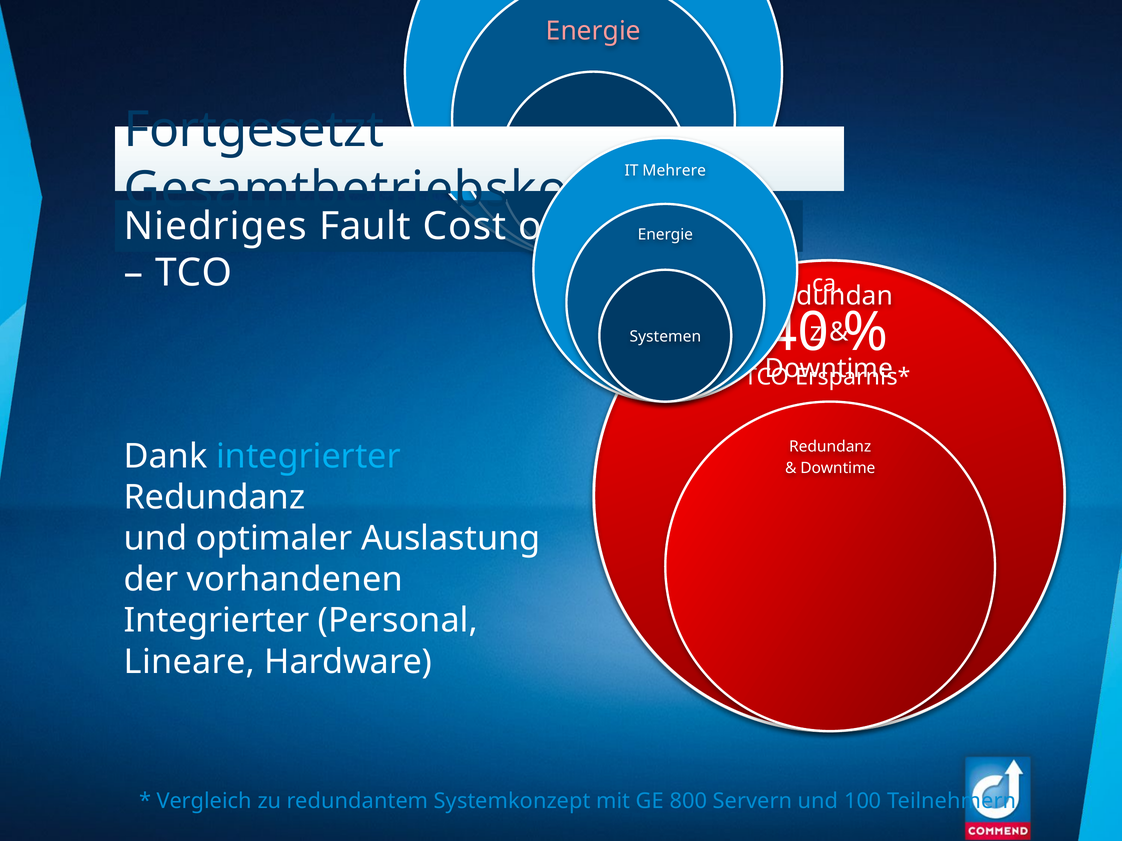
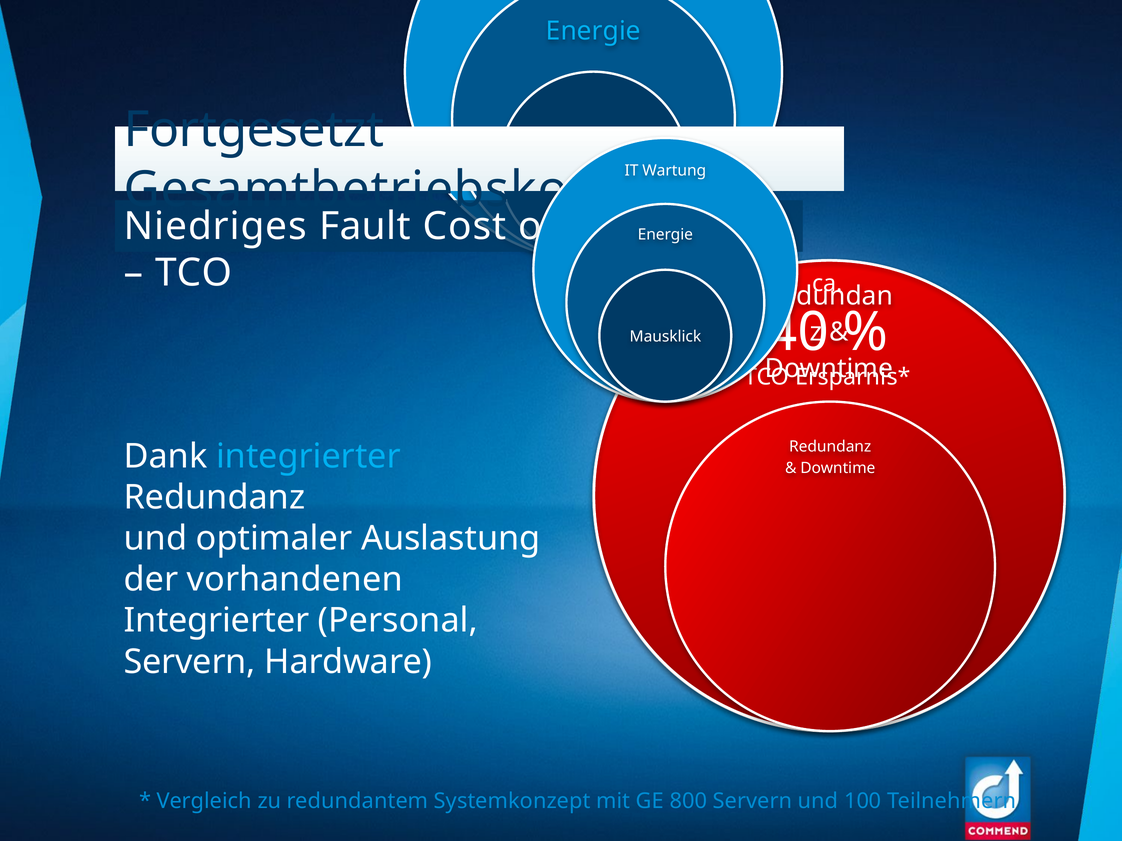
Energie at (593, 31) colour: pink -> light blue
Mehrere: Mehrere -> Wartung
Systemen: Systemen -> Mausklick
Lineare at (189, 662): Lineare -> Servern
